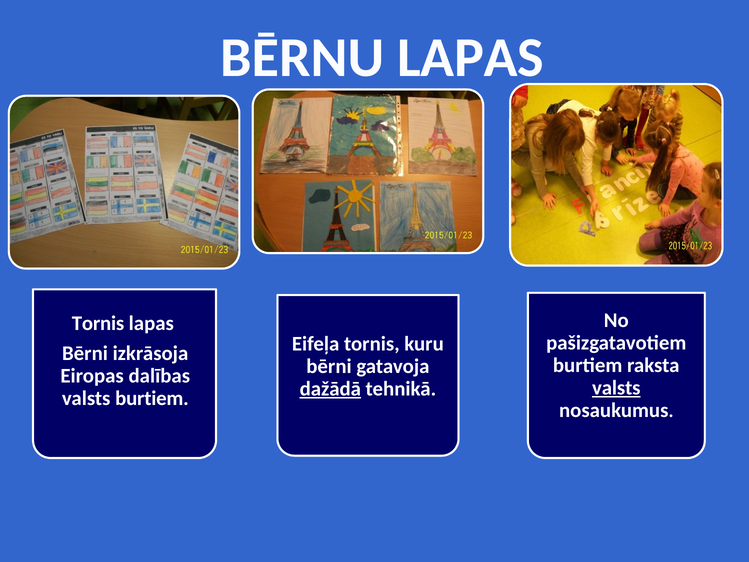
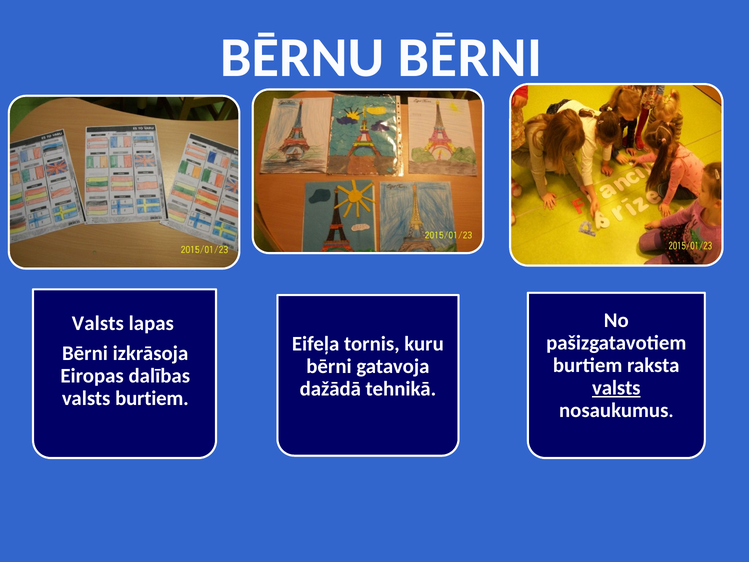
BĒRNU LAPAS: LAPAS -> BĒRNI
Tornis at (98, 323): Tornis -> Valsts
dažādā underline: present -> none
